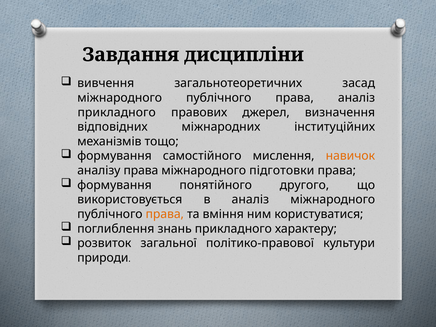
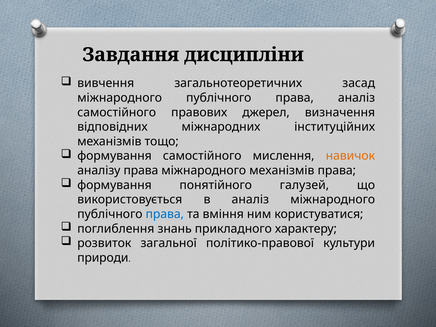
прикладного at (117, 112): прикладного -> самостійного
міжнародного підготовки: підготовки -> механізмів
другого: другого -> галузей
права at (165, 214) colour: orange -> blue
